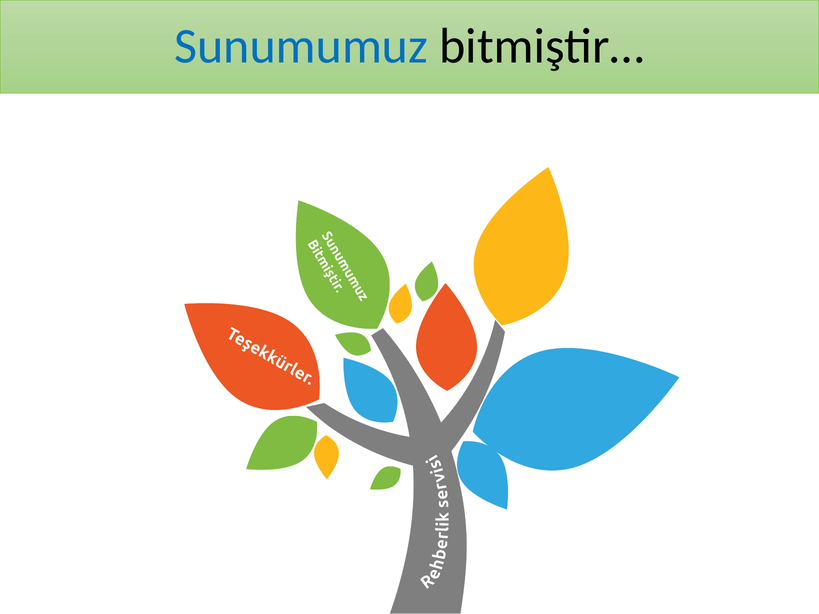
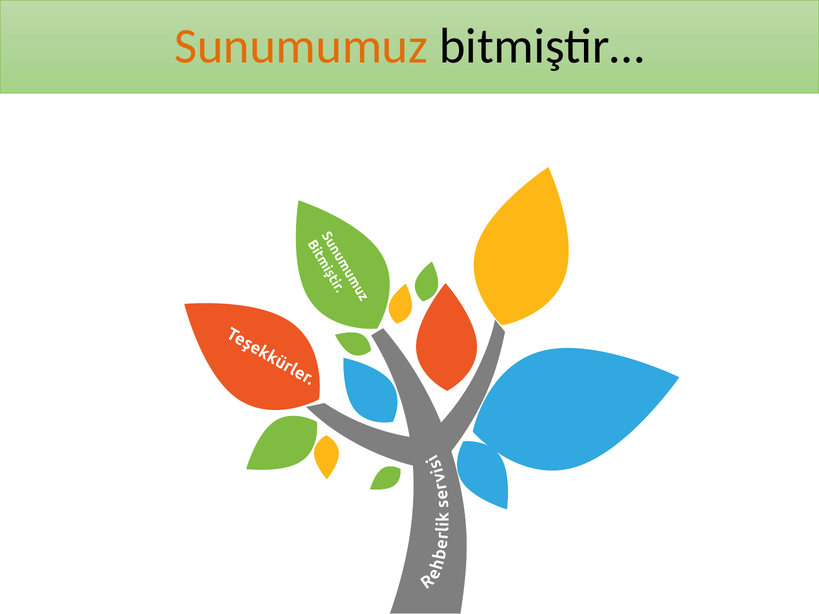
Sunumumuz colour: blue -> orange
